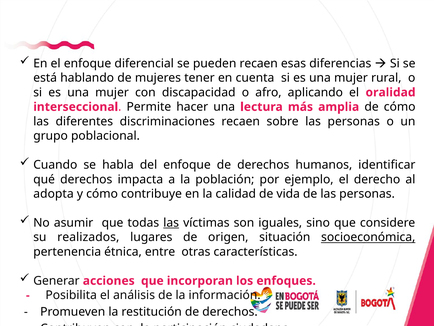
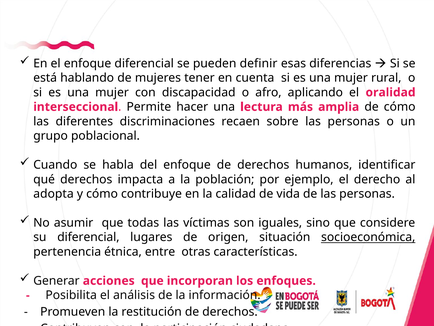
pueden recaen: recaen -> definir
las at (171, 223) underline: present -> none
su realizados: realizados -> diferencial
